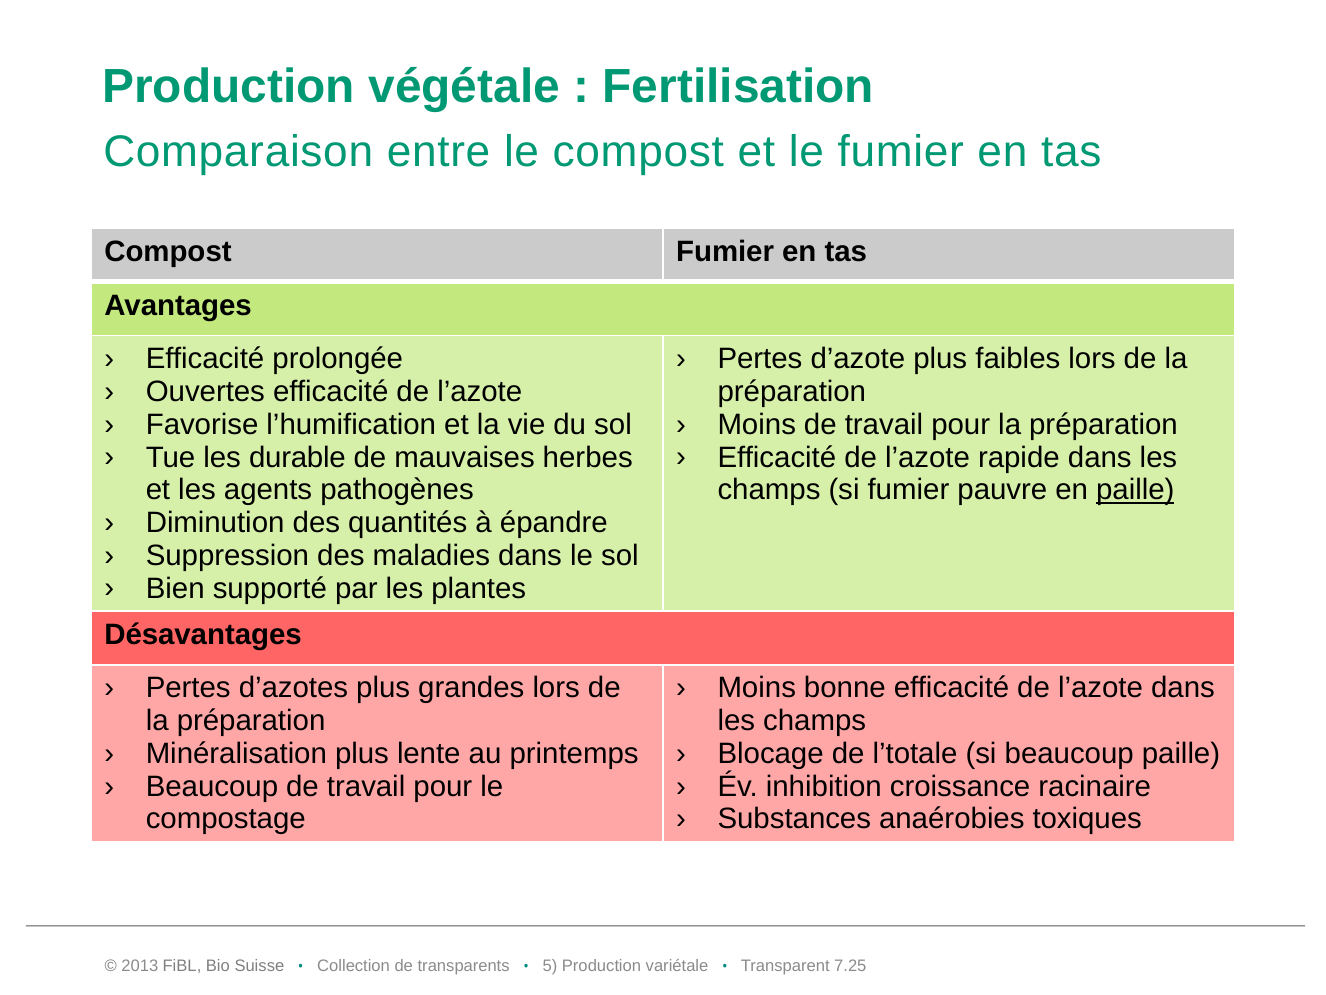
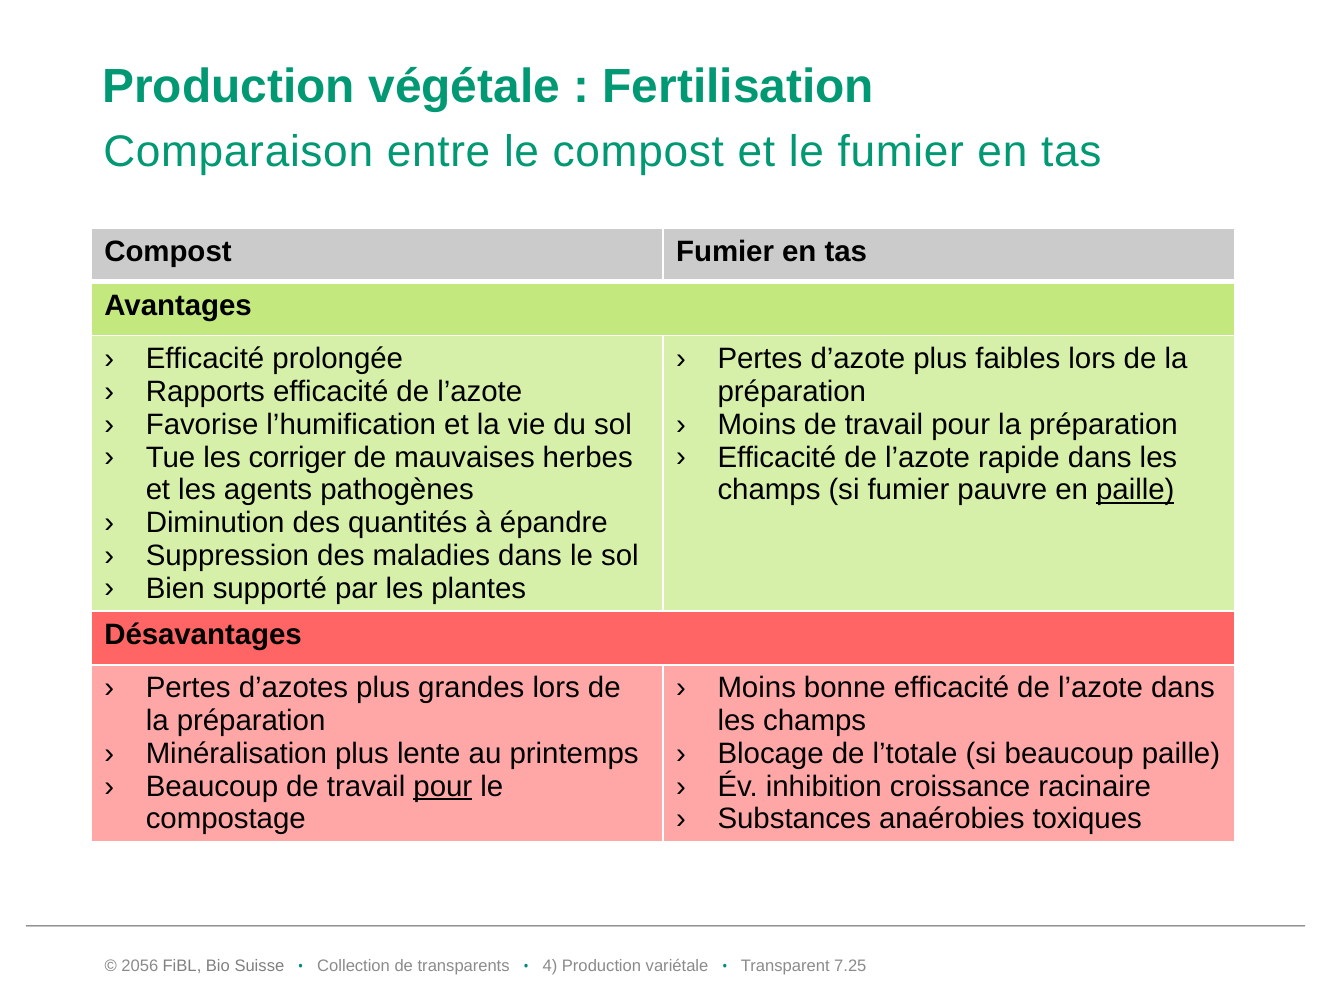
Ouvertes: Ouvertes -> Rapports
durable: durable -> corriger
pour at (443, 786) underline: none -> present
2013: 2013 -> 2056
5: 5 -> 4
